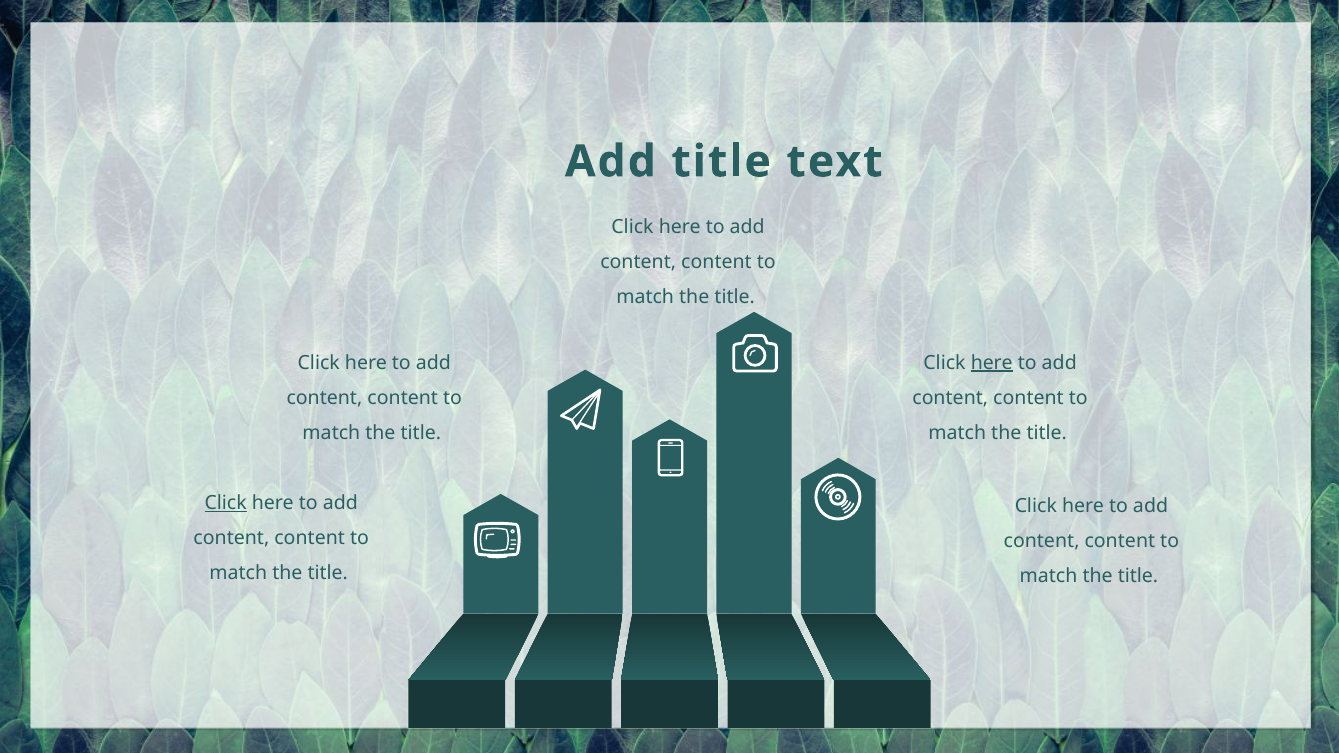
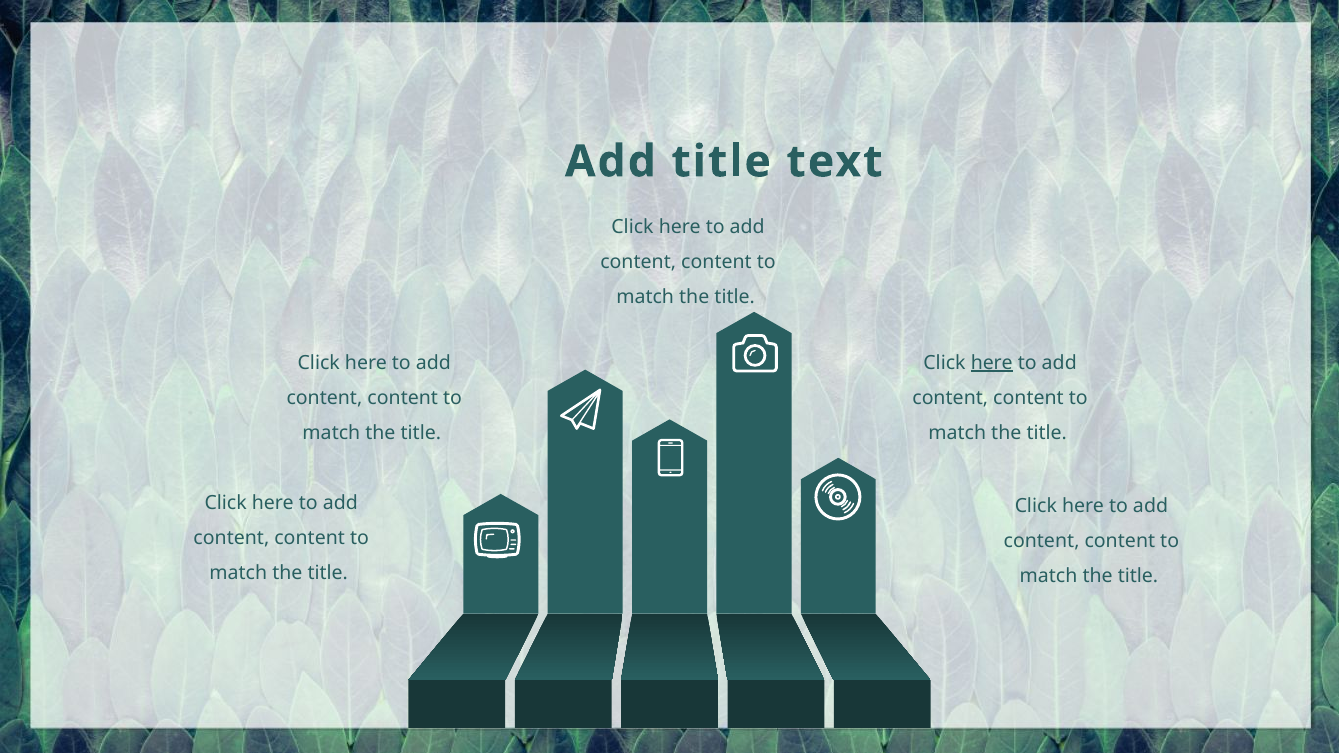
Click at (226, 503) underline: present -> none
